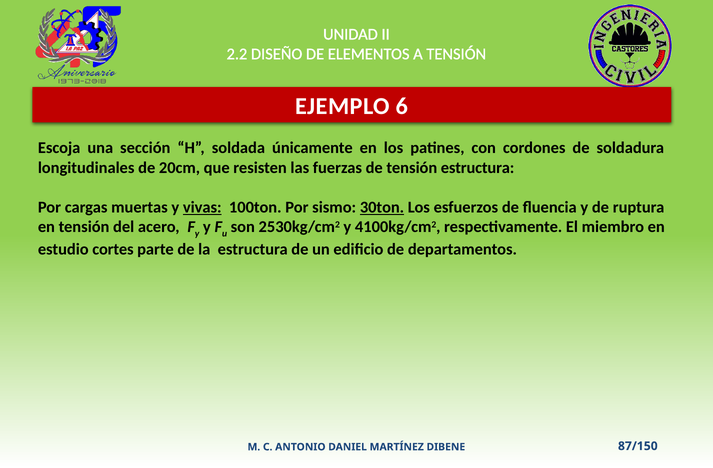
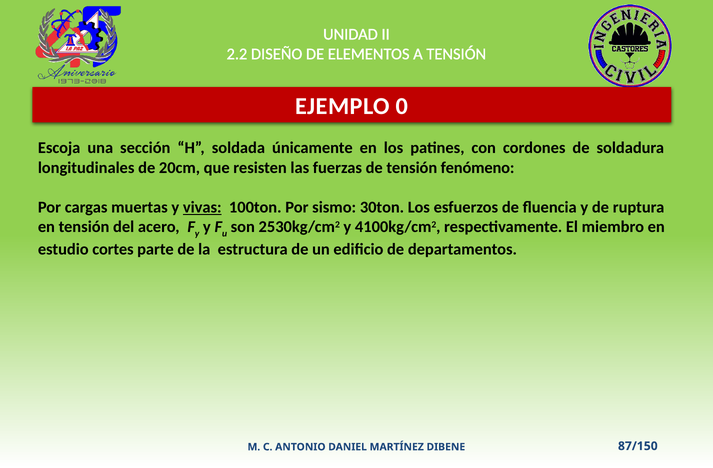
6: 6 -> 0
tensión estructura: estructura -> fenómeno
30ton underline: present -> none
